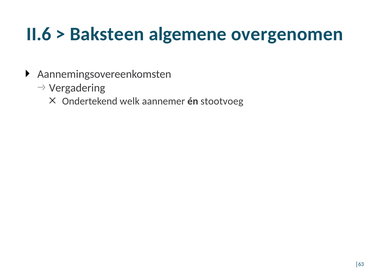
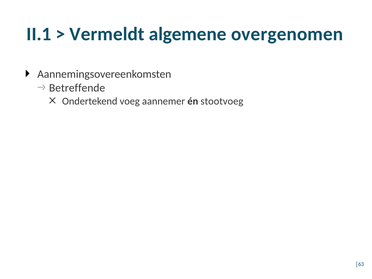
II.6: II.6 -> II.1
Baksteen: Baksteen -> Vermeldt
Vergadering: Vergadering -> Betreffende
welk: welk -> voeg
